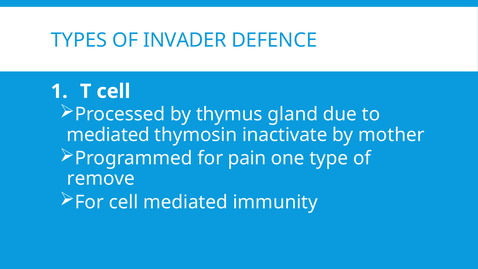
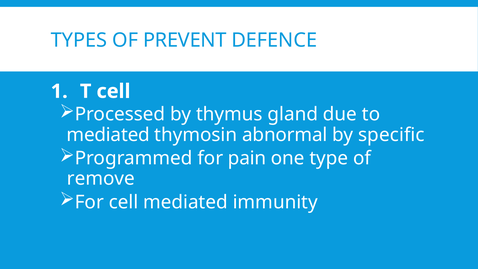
INVADER: INVADER -> PREVENT
inactivate: inactivate -> abnormal
mother: mother -> specific
